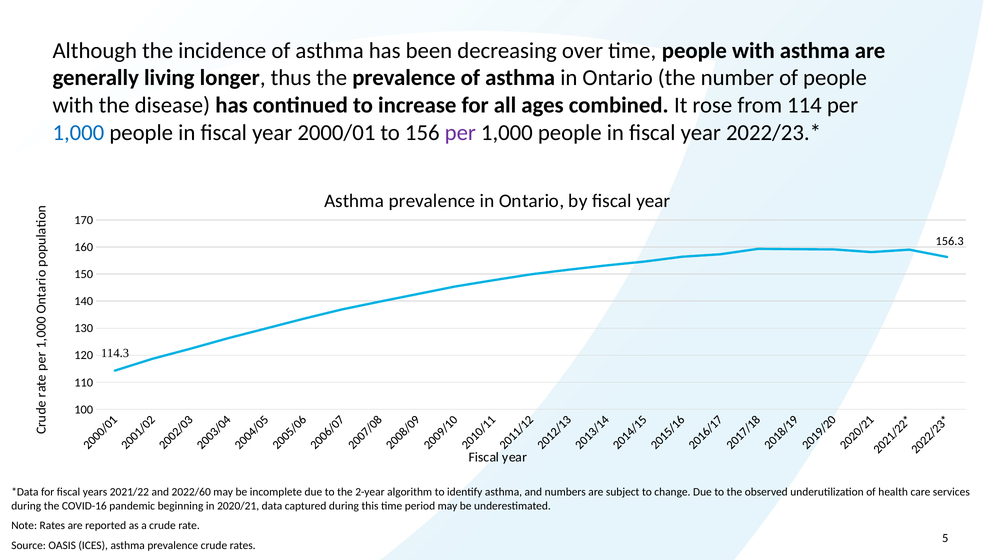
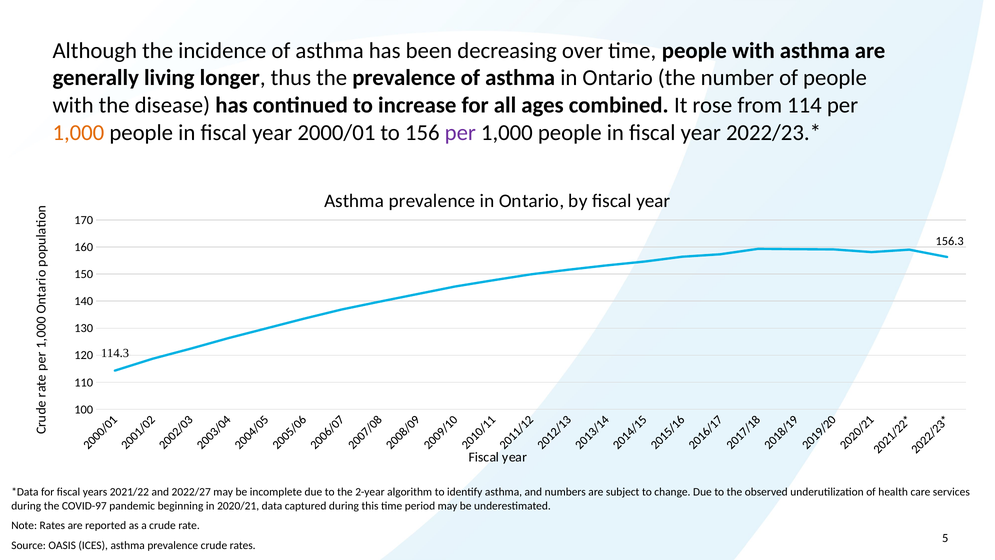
1,000 at (78, 133) colour: blue -> orange
2022/60: 2022/60 -> 2022/27
COVID-16: COVID-16 -> COVID-97
